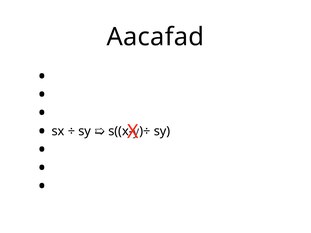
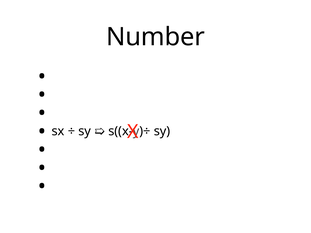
Aacafad: Aacafad -> Number
